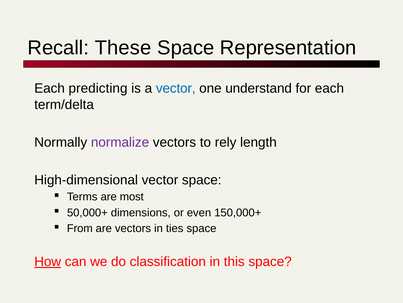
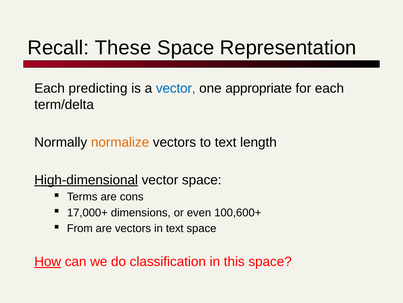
understand: understand -> appropriate
normalize colour: purple -> orange
to rely: rely -> text
High-dimensional underline: none -> present
most: most -> cons
50,000+: 50,000+ -> 17,000+
150,000+: 150,000+ -> 100,600+
in ties: ties -> text
